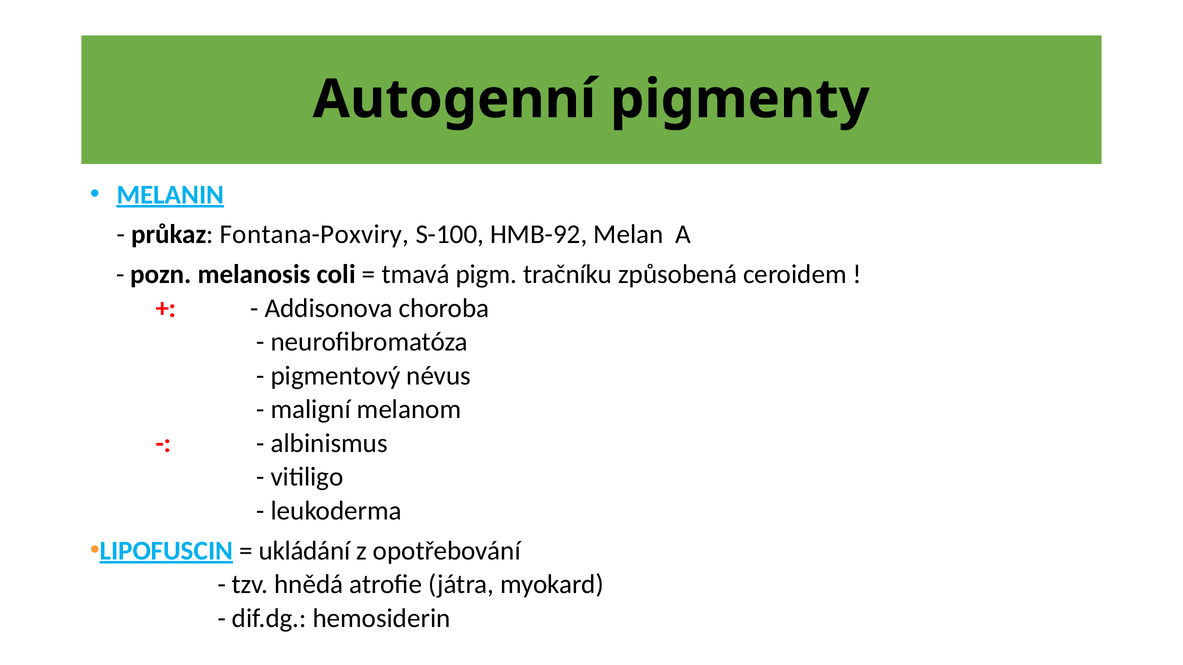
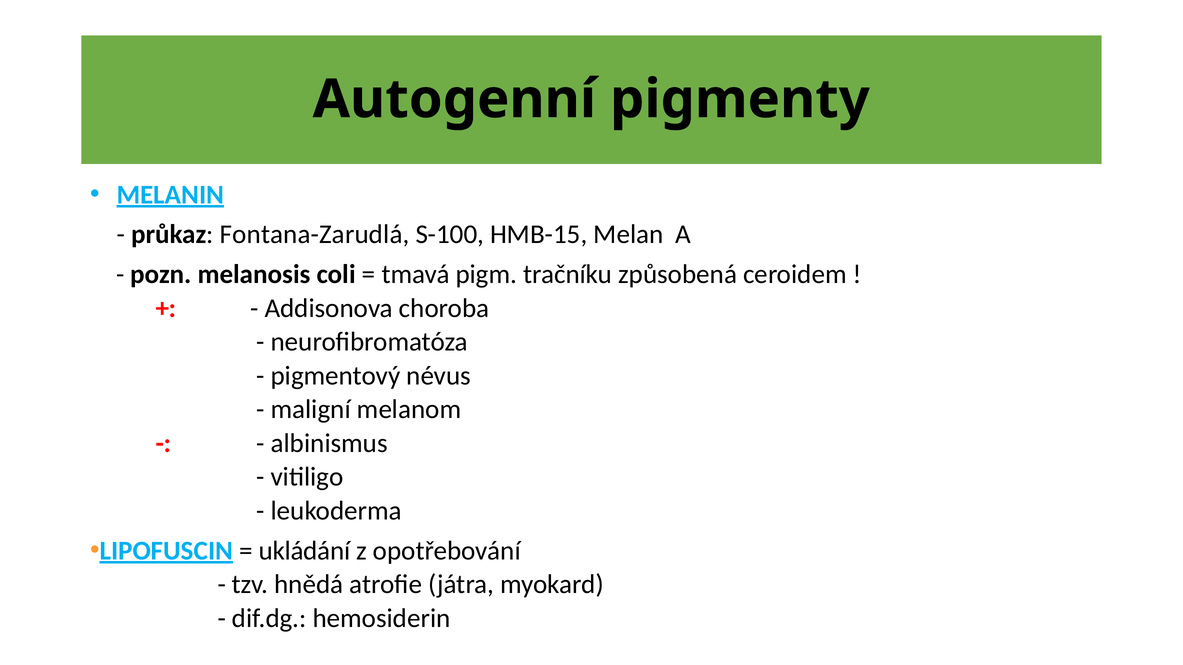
Fontana-Poxviry: Fontana-Poxviry -> Fontana-Zarudlá
HMB-92: HMB-92 -> HMB-15
